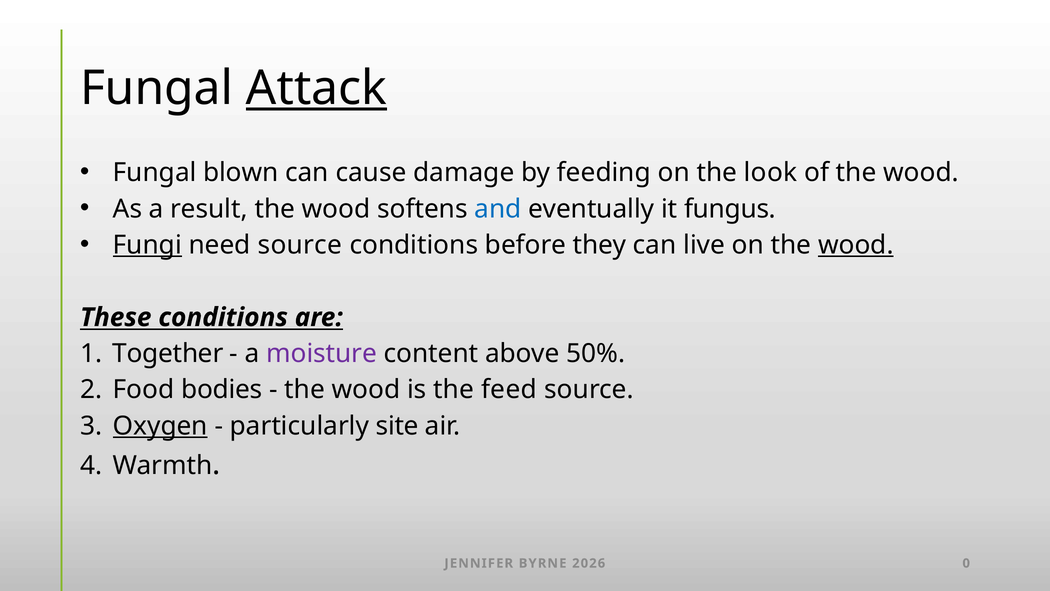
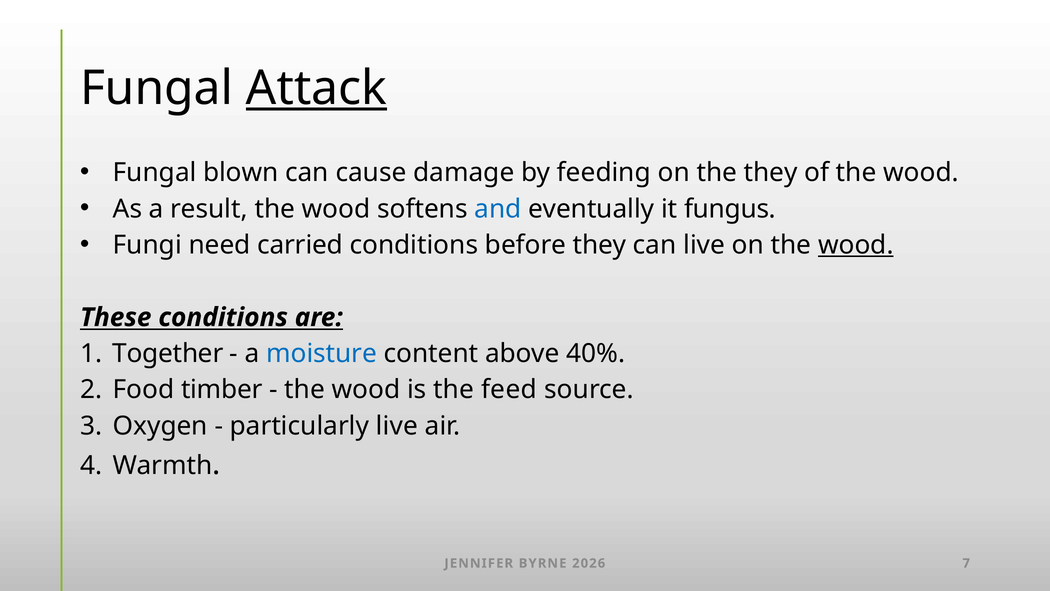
the look: look -> they
Fungi underline: present -> none
need source: source -> carried
moisture colour: purple -> blue
50%: 50% -> 40%
bodies: bodies -> timber
Oxygen underline: present -> none
particularly site: site -> live
0: 0 -> 7
